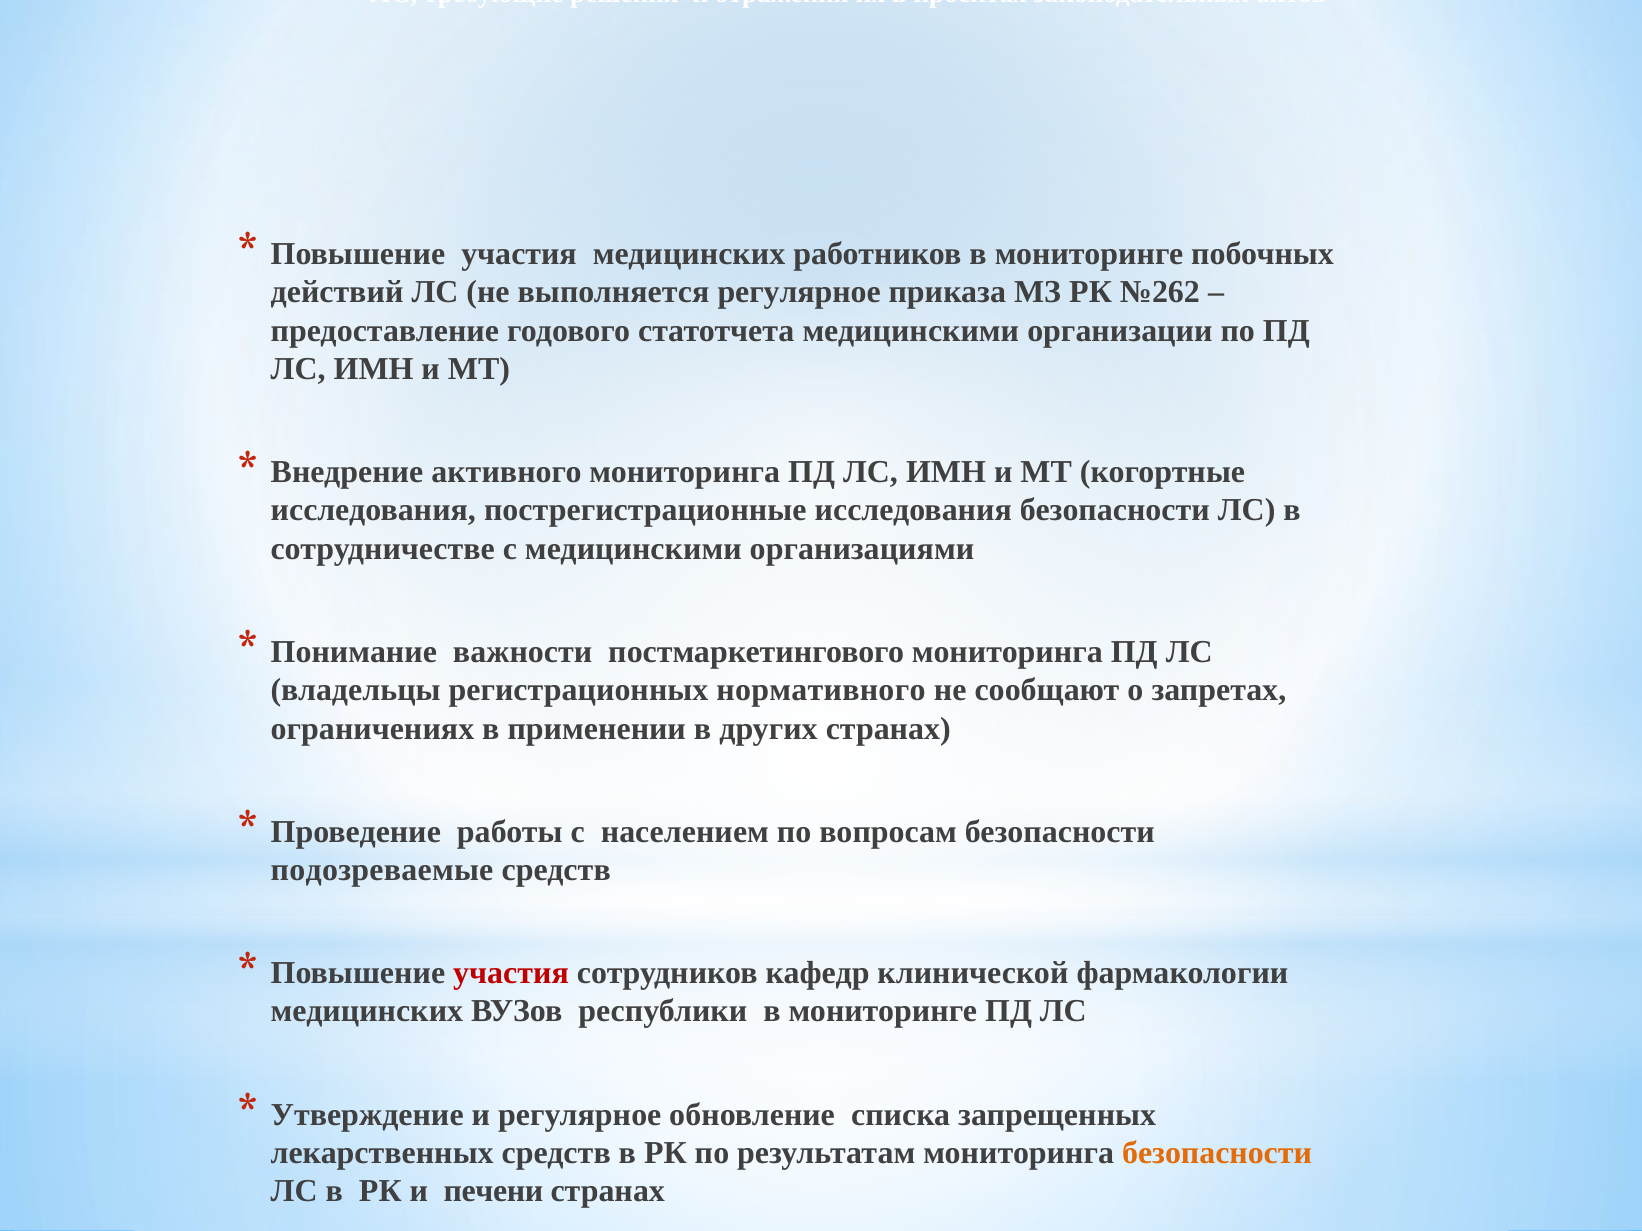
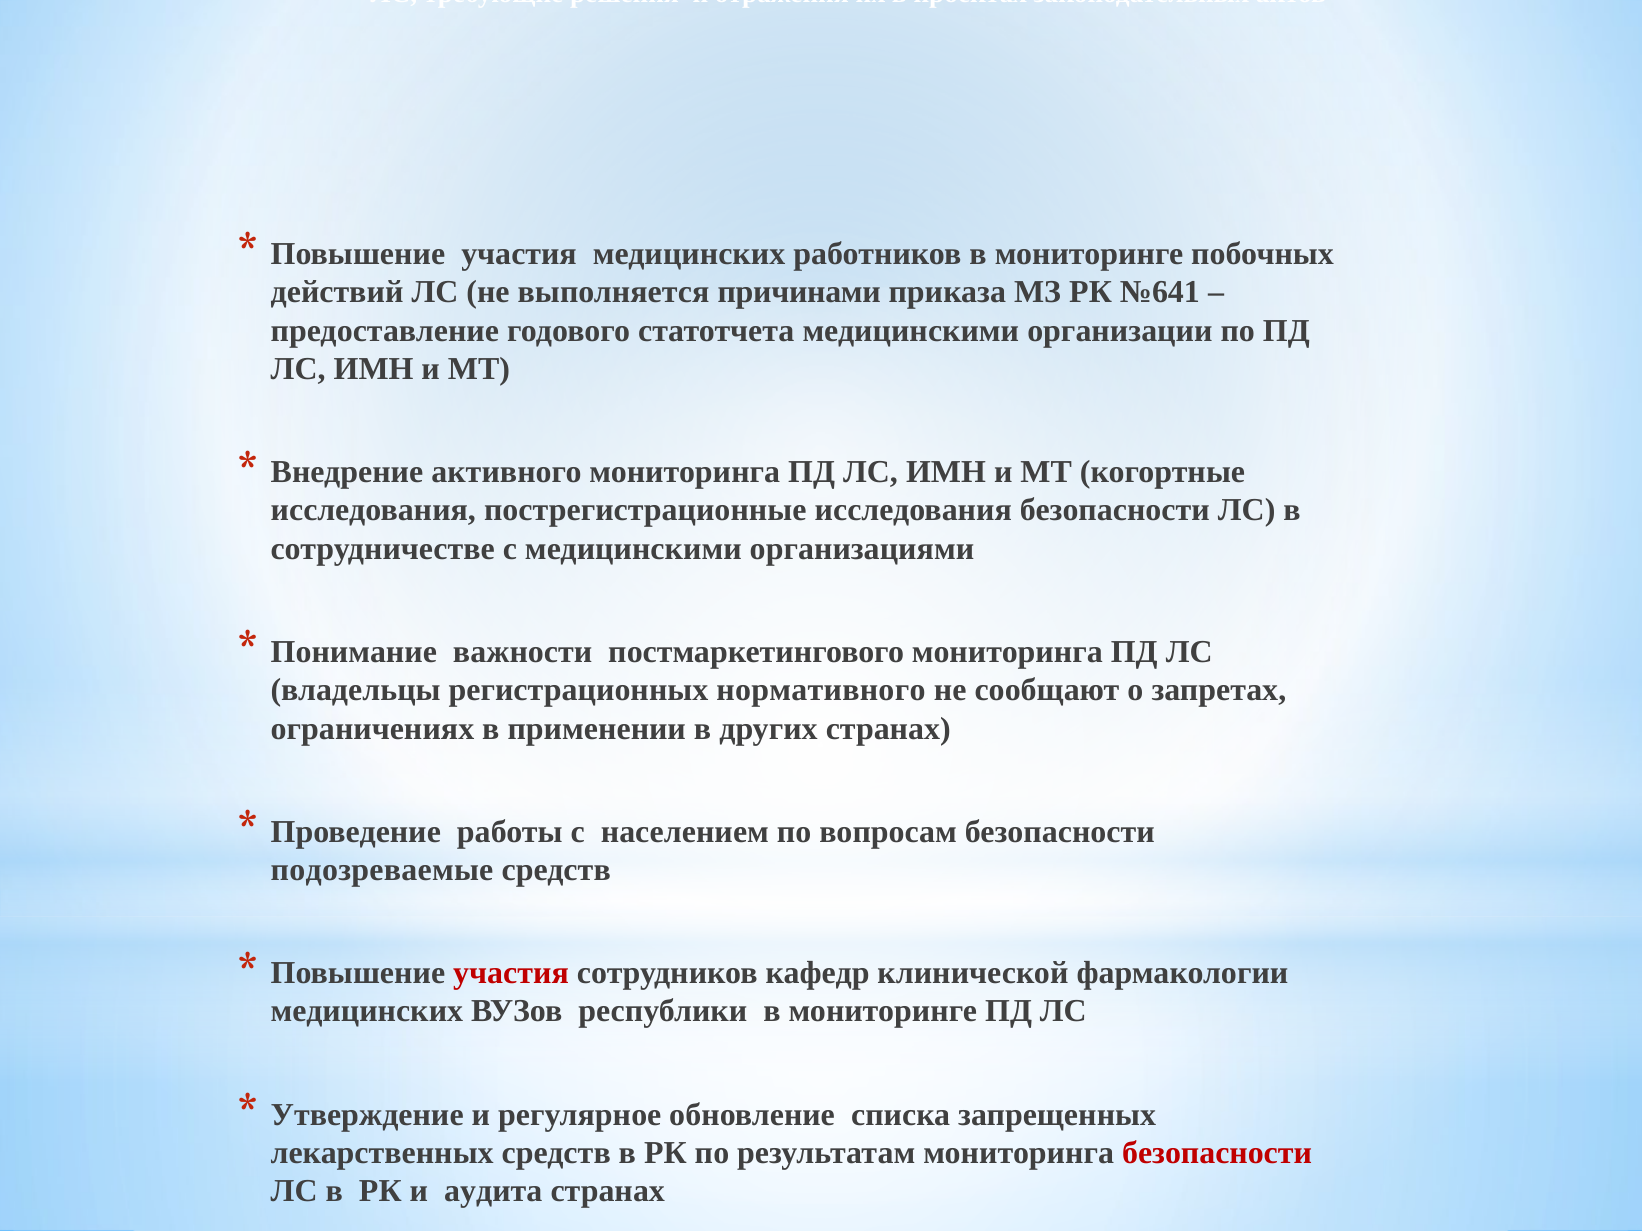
выполняется регулярное: регулярное -> причинами
№262: №262 -> №641
безопасности at (1217, 1153) colour: orange -> red
печени: печени -> аудита
